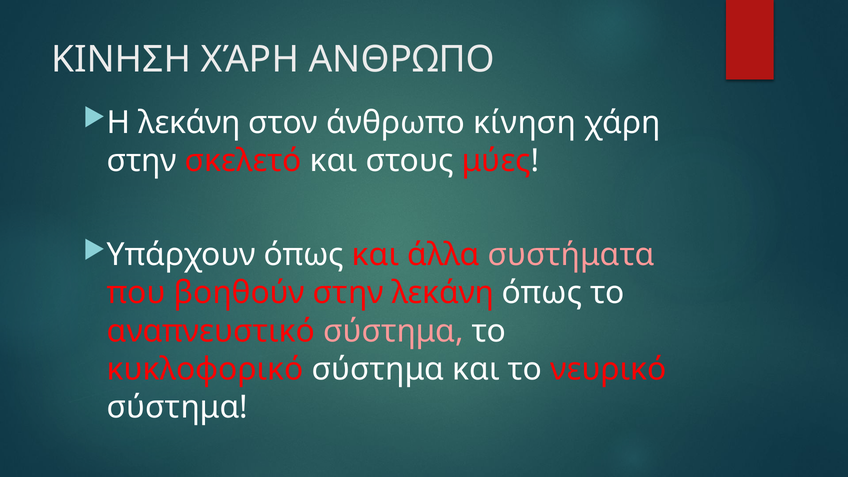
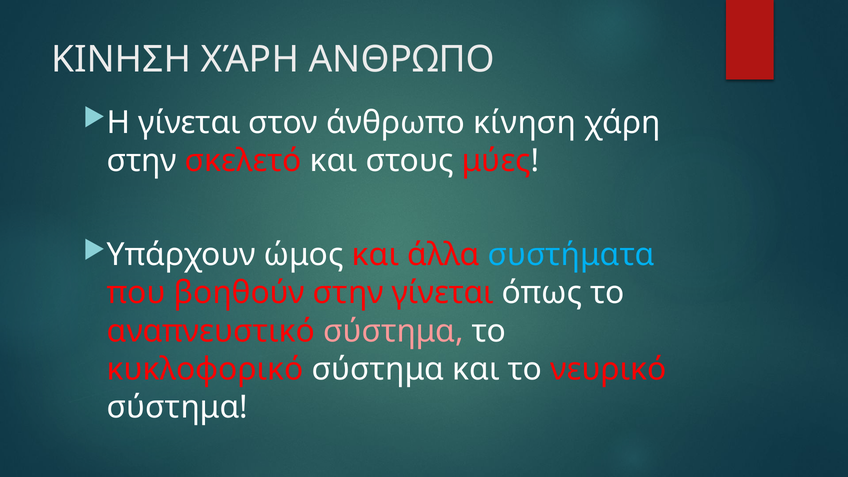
Η λεκάνη: λεκάνη -> γίνεται
Υπάρχουν όπως: όπως -> ώμος
συστήματα colour: pink -> light blue
στην λεκάνη: λεκάνη -> γίνεται
